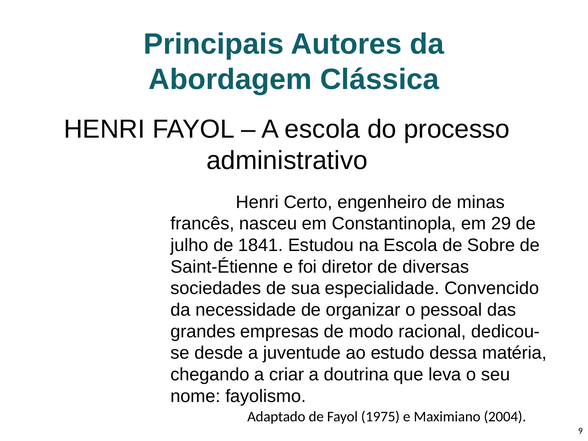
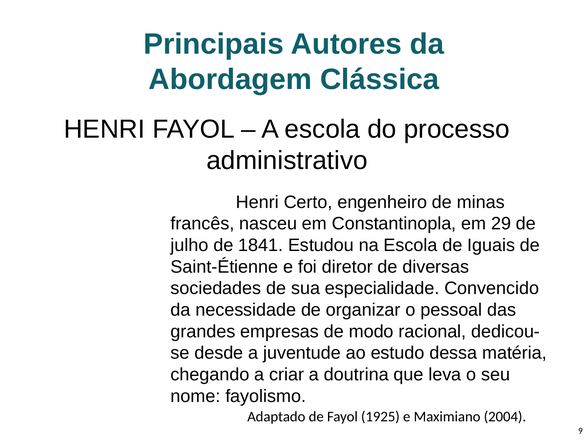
Sobre: Sobre -> Iguais
1975: 1975 -> 1925
